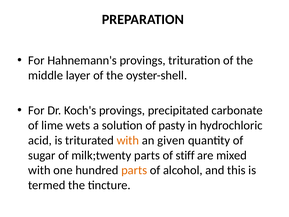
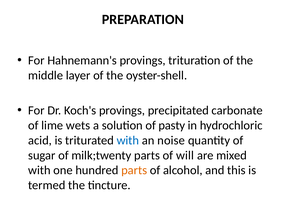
with at (128, 140) colour: orange -> blue
given: given -> noise
stiff: stiff -> will
